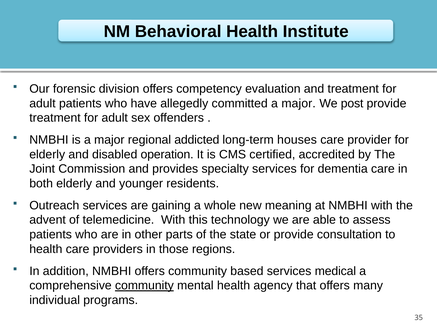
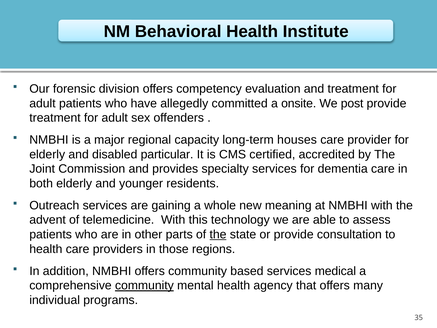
committed a major: major -> onsite
addicted: addicted -> capacity
operation: operation -> particular
the at (218, 234) underline: none -> present
